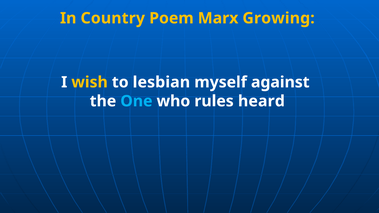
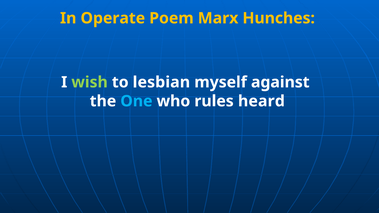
Country: Country -> Operate
Growing: Growing -> Hunches
wish colour: yellow -> light green
